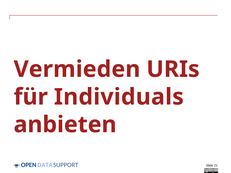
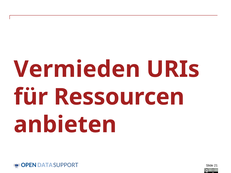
Individuals: Individuals -> Ressourcen
